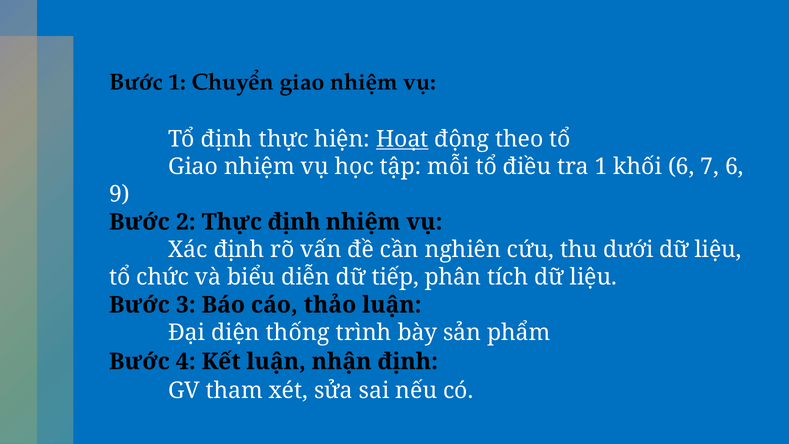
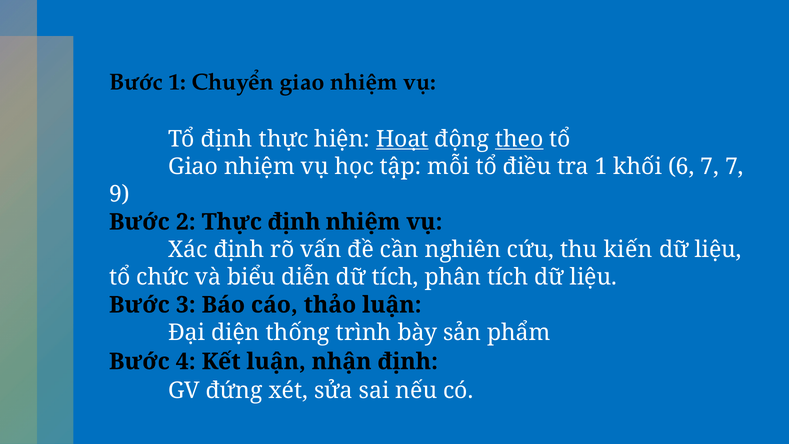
theo underline: none -> present
7 6: 6 -> 7
dưới: dưới -> kiến
dữ tiếp: tiếp -> tích
tham: tham -> đứng
